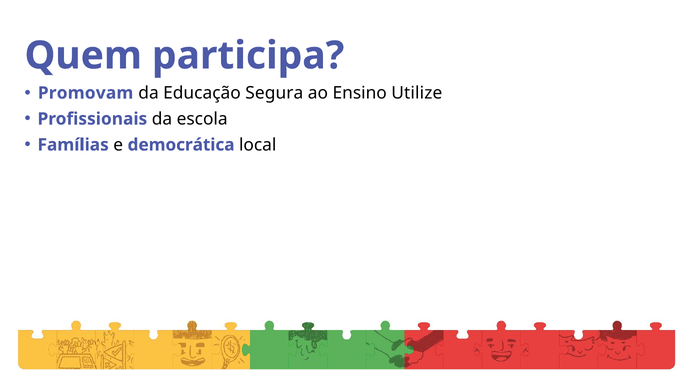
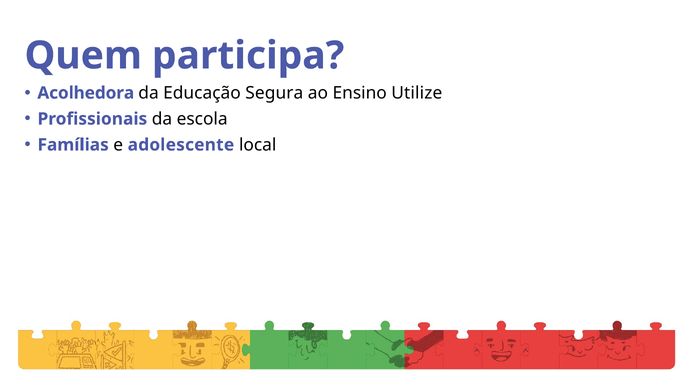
Promovam: Promovam -> Acolhedora
democrática: democrática -> adolescente
